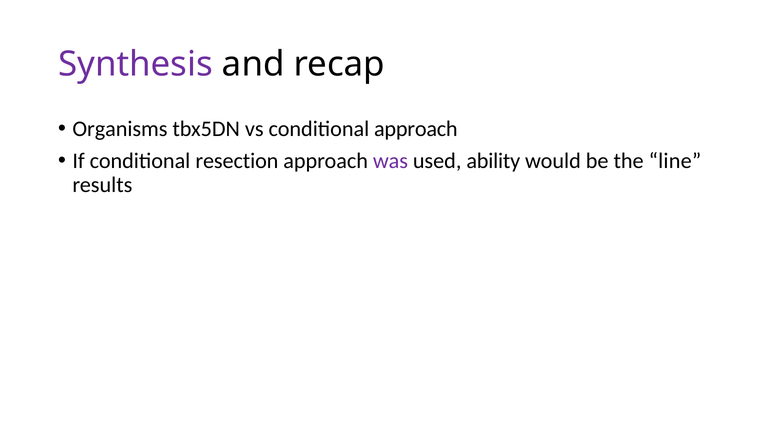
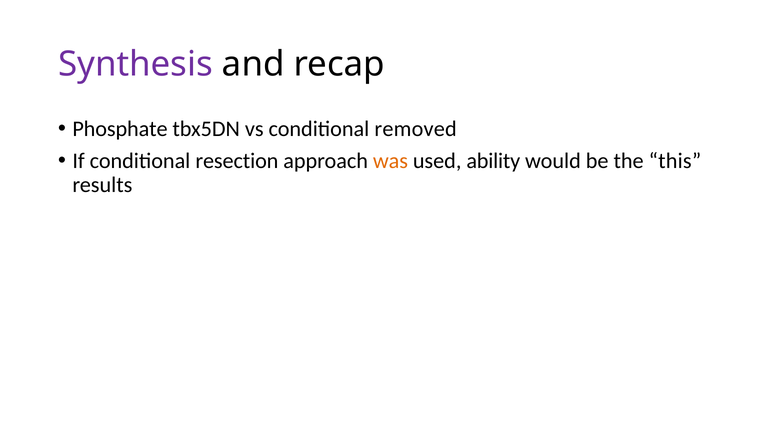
Organisms: Organisms -> Phosphate
conditional approach: approach -> removed
was colour: purple -> orange
line: line -> this
